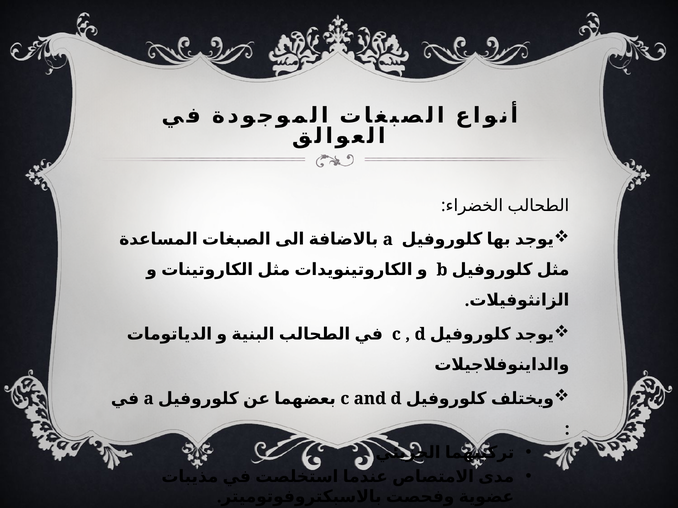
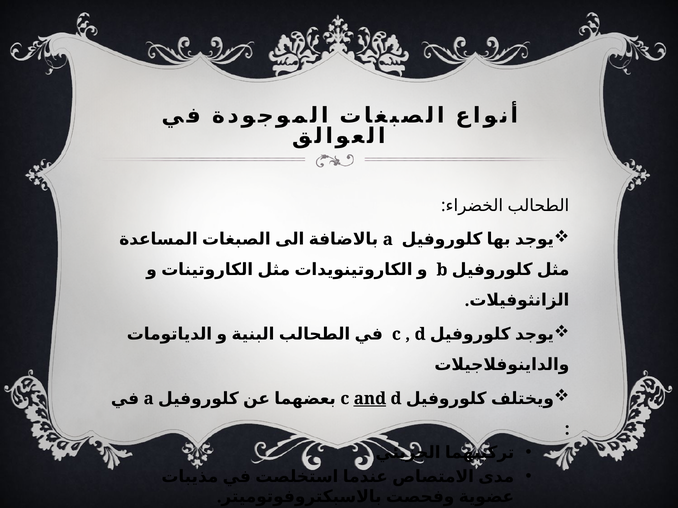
and underline: none -> present
